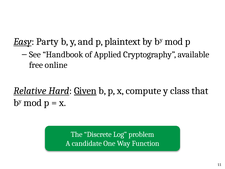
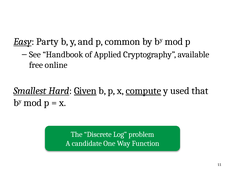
plaintext: plaintext -> common
Relative: Relative -> Smallest
compute underline: none -> present
class: class -> used
